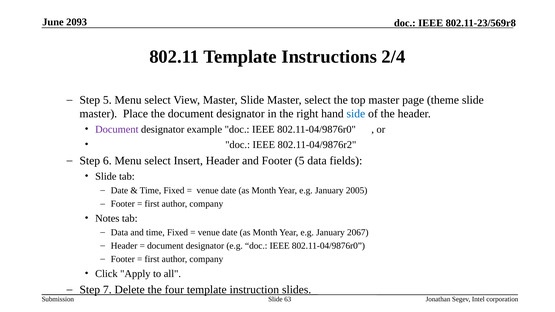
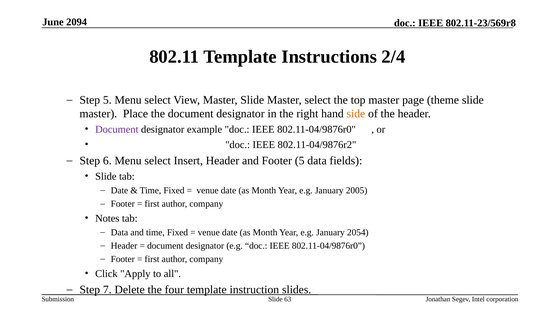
2093: 2093 -> 2094
side colour: blue -> orange
2067: 2067 -> 2054
